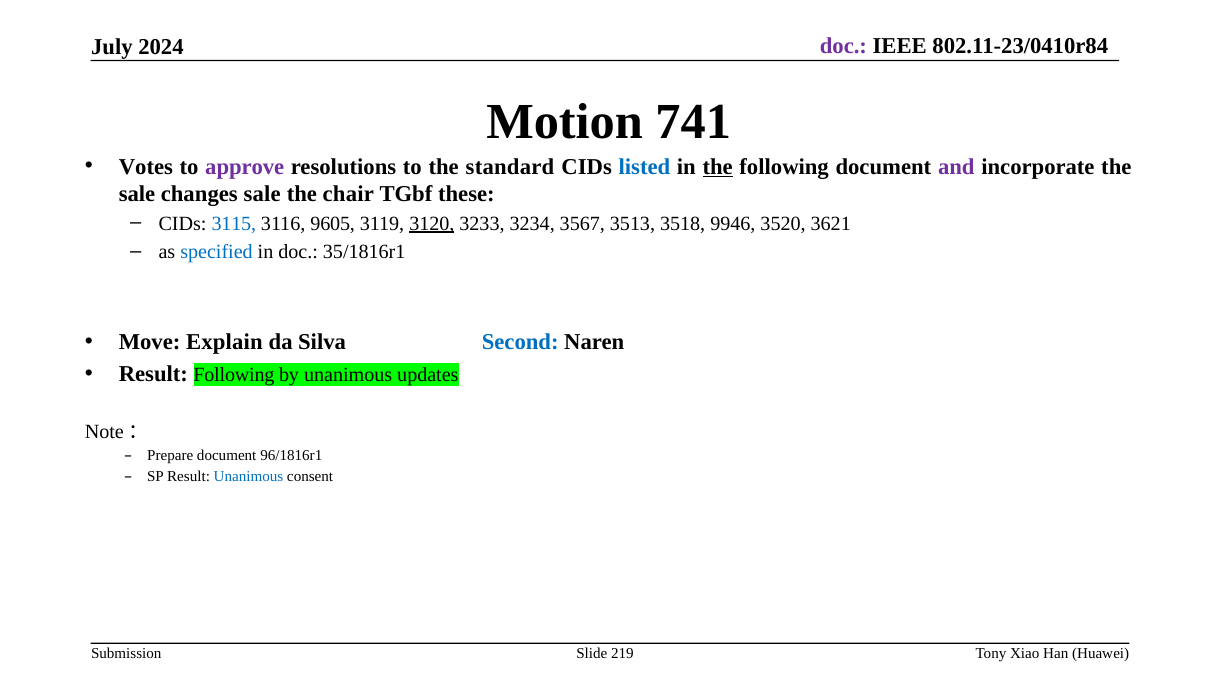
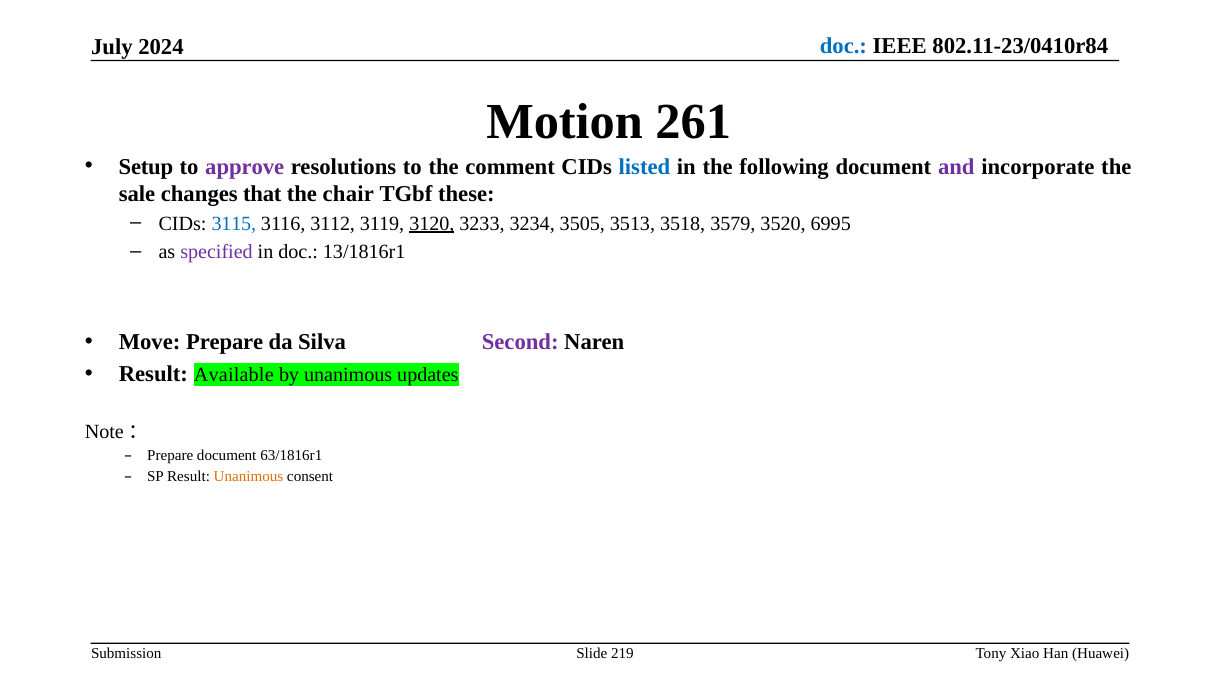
doc at (843, 46) colour: purple -> blue
741: 741 -> 261
Votes: Votes -> Setup
standard: standard -> comment
the at (718, 167) underline: present -> none
changes sale: sale -> that
9605: 9605 -> 3112
3567: 3567 -> 3505
9946: 9946 -> 3579
3621: 3621 -> 6995
specified colour: blue -> purple
35/1816r1: 35/1816r1 -> 13/1816r1
Move Explain: Explain -> Prepare
Second colour: blue -> purple
Result Following: Following -> Available
96/1816r1: 96/1816r1 -> 63/1816r1
Unanimous at (248, 477) colour: blue -> orange
